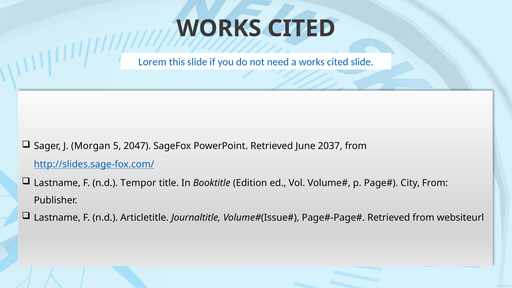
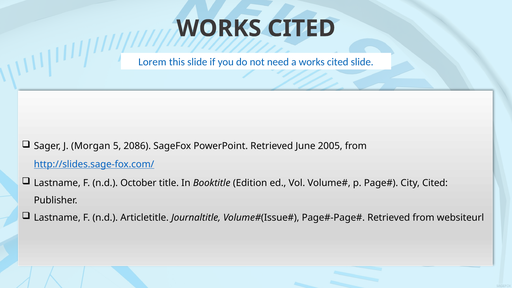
2047: 2047 -> 2086
2037: 2037 -> 2005
Tempor: Tempor -> October
City From: From -> Cited
